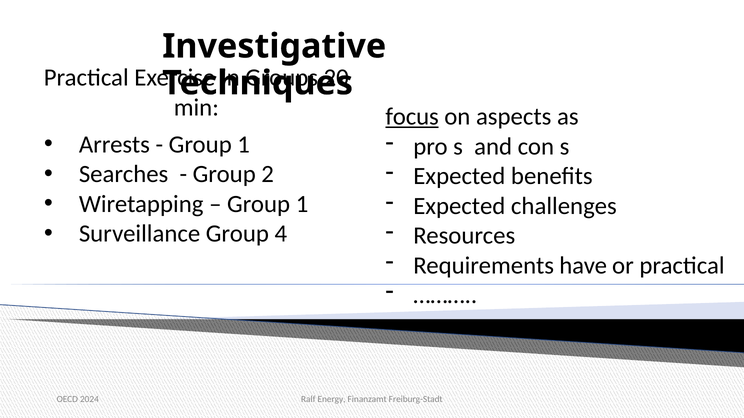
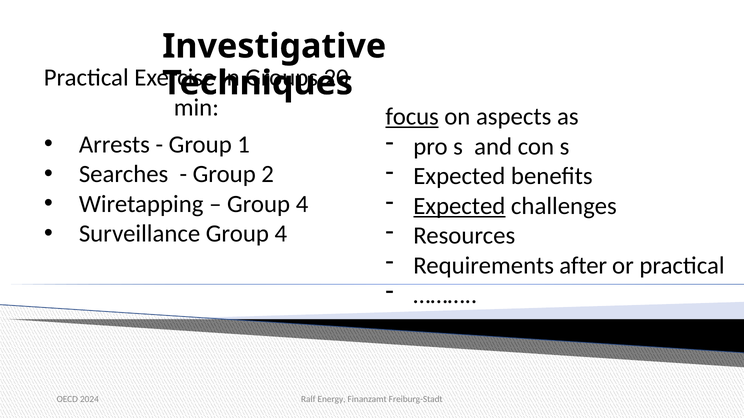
1 at (302, 204): 1 -> 4
Expected at (459, 206) underline: none -> present
have: have -> after
